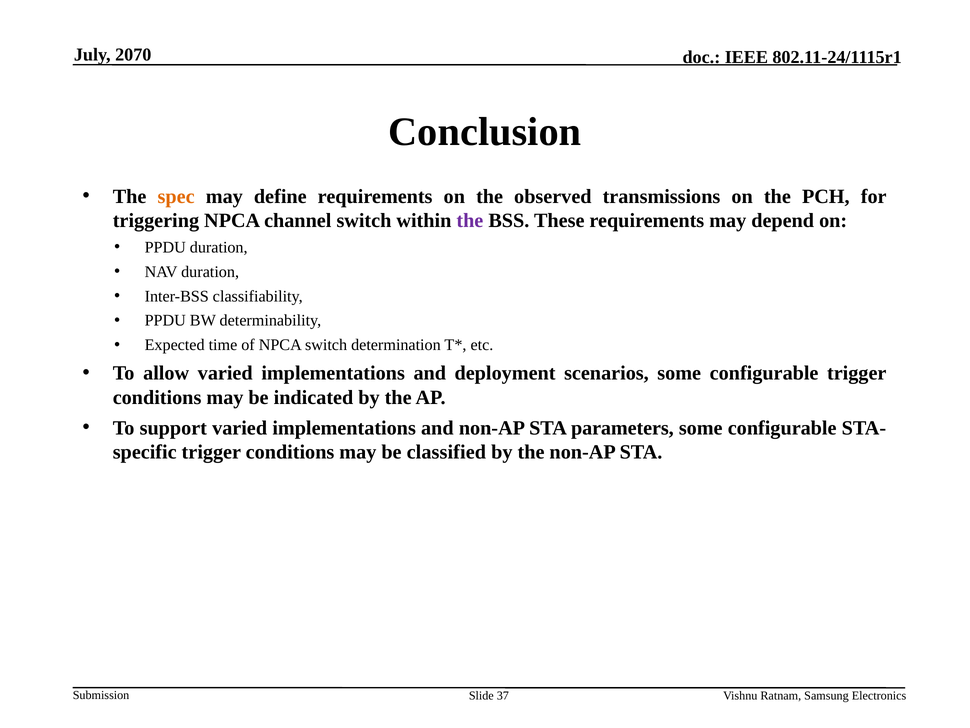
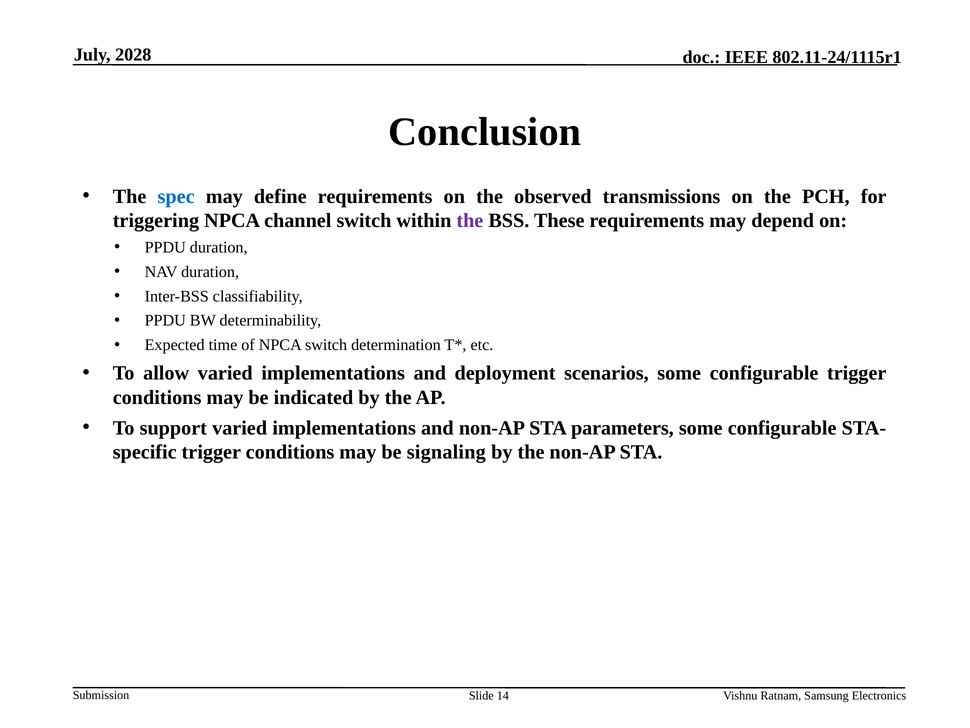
2070: 2070 -> 2028
spec colour: orange -> blue
classified: classified -> signaling
37: 37 -> 14
